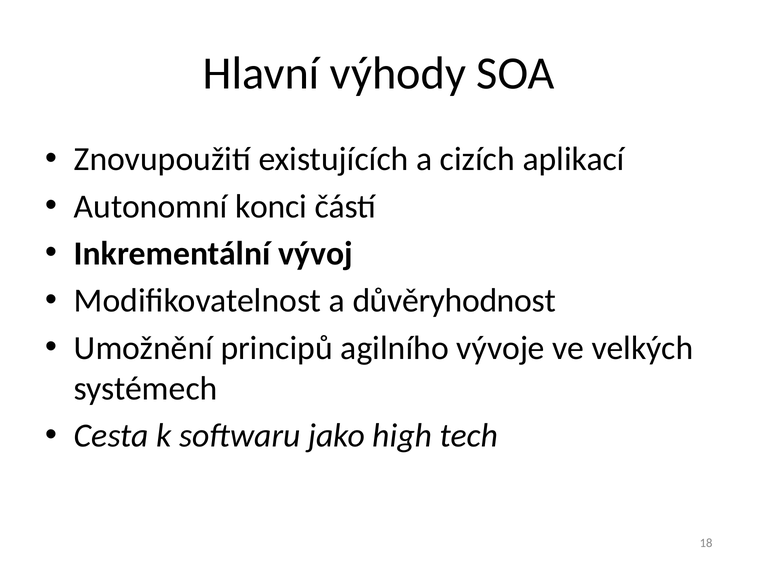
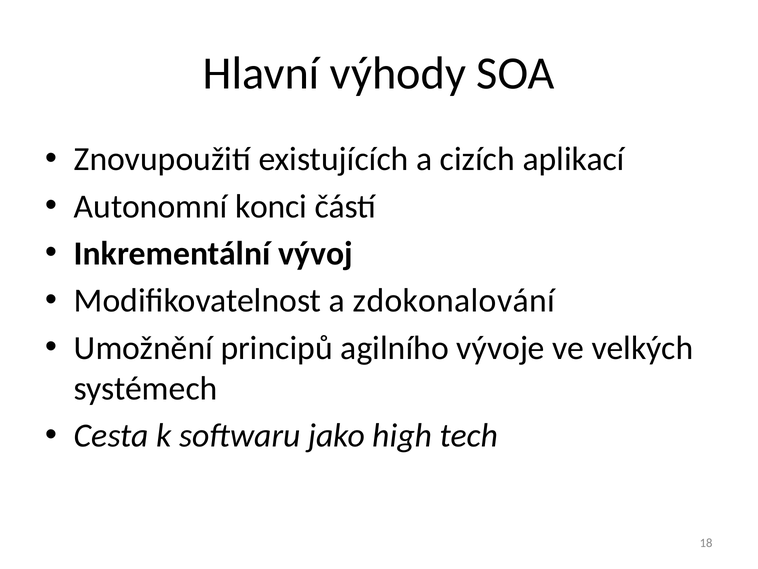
důvěryhodnost: důvěryhodnost -> zdokonalování
